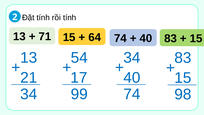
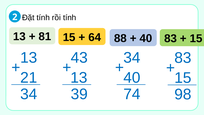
71: 71 -> 81
64 74: 74 -> 88
54: 54 -> 43
21 17: 17 -> 13
99: 99 -> 39
